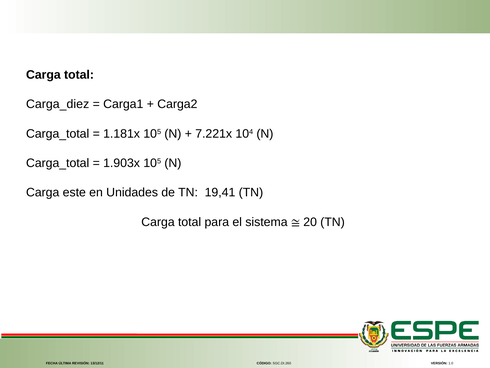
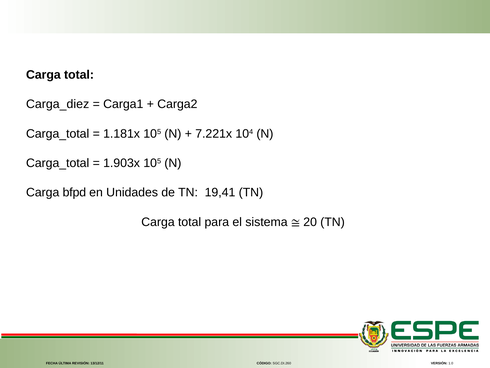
este: este -> bfpd
